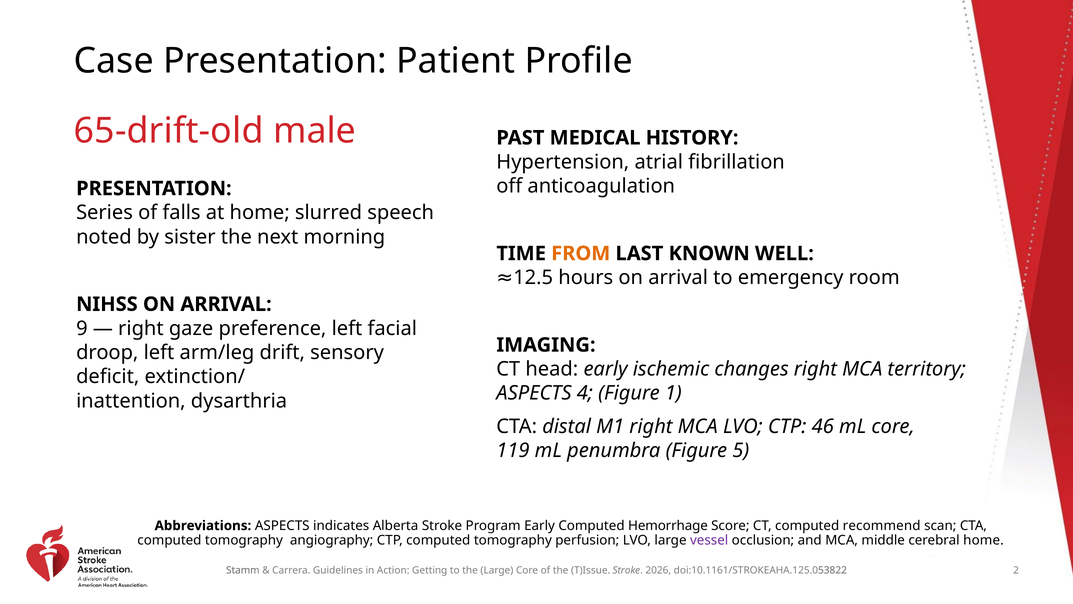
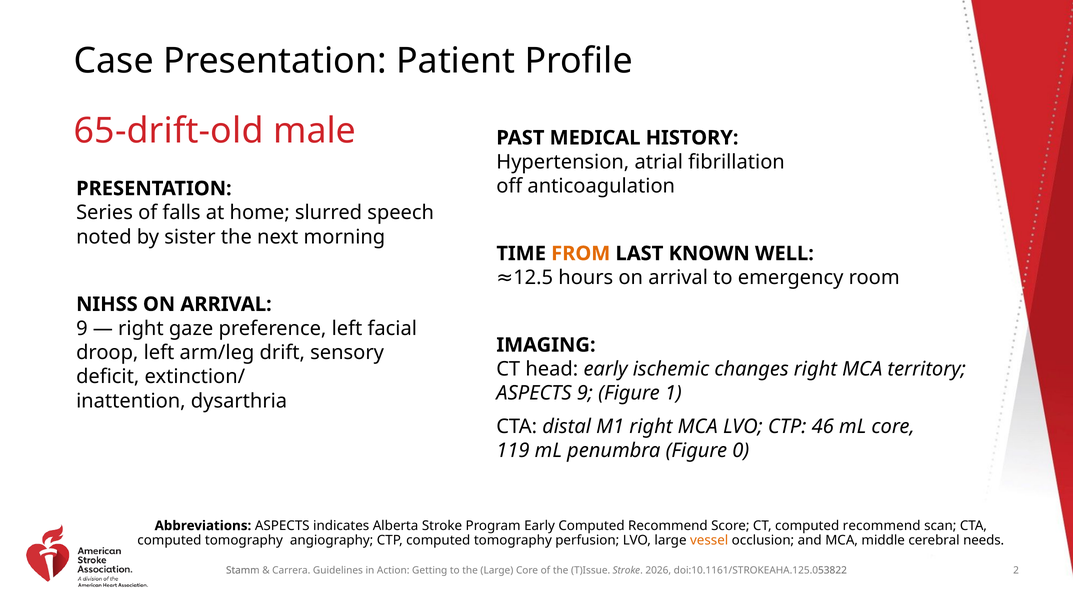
ASPECTS 4: 4 -> 9
5: 5 -> 0
Early Computed Hemorrhage: Hemorrhage -> Recommend
vessel colour: purple -> orange
cerebral home: home -> needs
